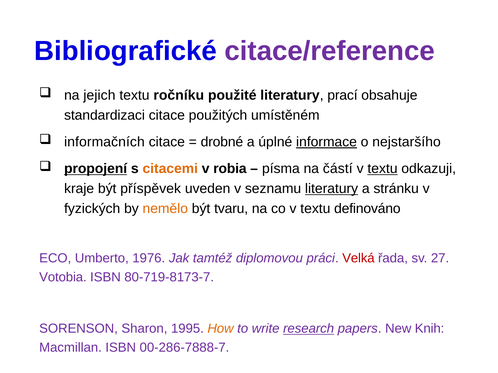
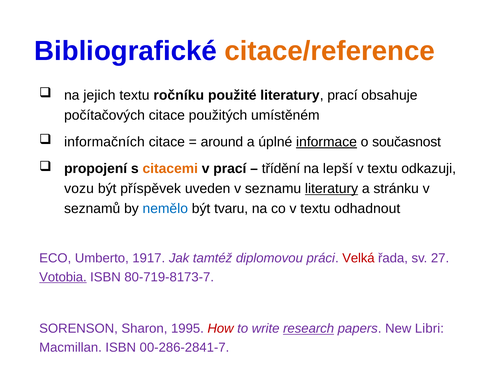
citace/reference colour: purple -> orange
standardizaci: standardizaci -> počítačových
drobné: drobné -> around
nejstaršího: nejstaršího -> současnost
propojení underline: present -> none
v robia: robia -> prací
písma: písma -> třídění
částí: částí -> lepší
textu at (383, 169) underline: present -> none
kraje: kraje -> vozu
fyzických: fyzických -> seznamů
nemělo colour: orange -> blue
definováno: definováno -> odhadnout
1976: 1976 -> 1917
Votobia underline: none -> present
How colour: orange -> red
Knih: Knih -> Libri
00-286-7888-7: 00-286-7888-7 -> 00-286-2841-7
